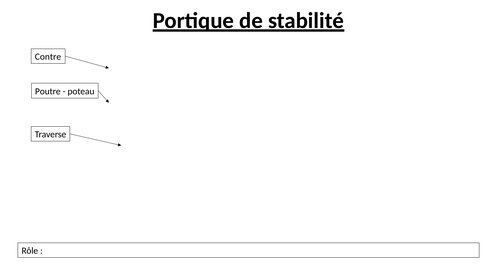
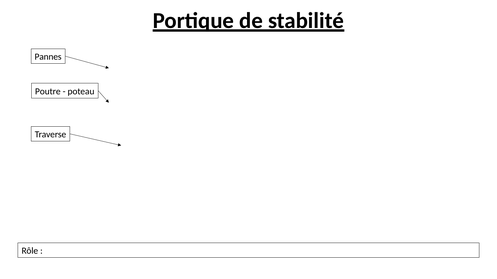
Contre: Contre -> Pannes
